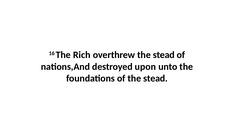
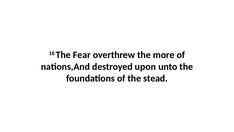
Rich: Rich -> Fear
overthrew the stead: stead -> more
